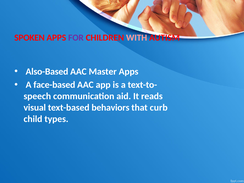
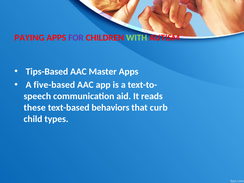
SPOKEN: SPOKEN -> PAYING
WITH colour: pink -> light green
Also-Based: Also-Based -> Tips-Based
face-based: face-based -> five-based
visual: visual -> these
